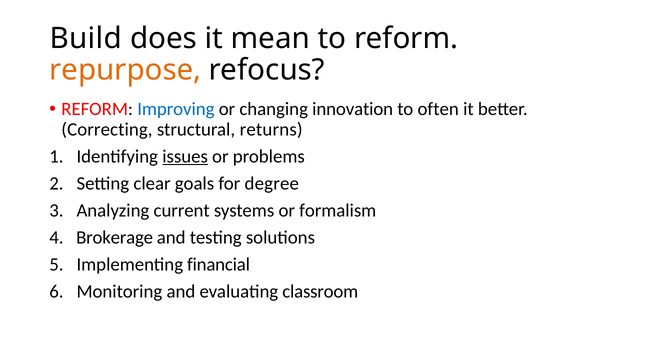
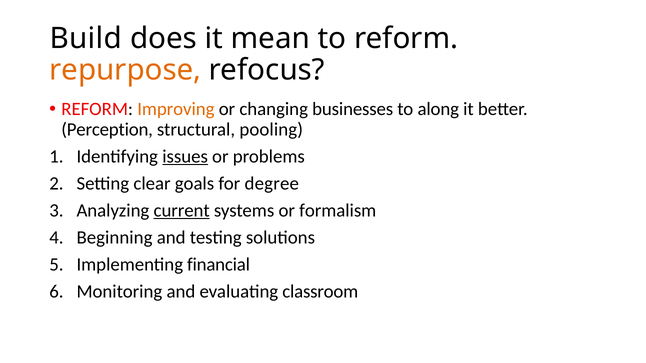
Improving colour: blue -> orange
innovation: innovation -> businesses
often: often -> along
Correcting: Correcting -> Perception
returns: returns -> pooling
current underline: none -> present
Brokerage: Brokerage -> Beginning
